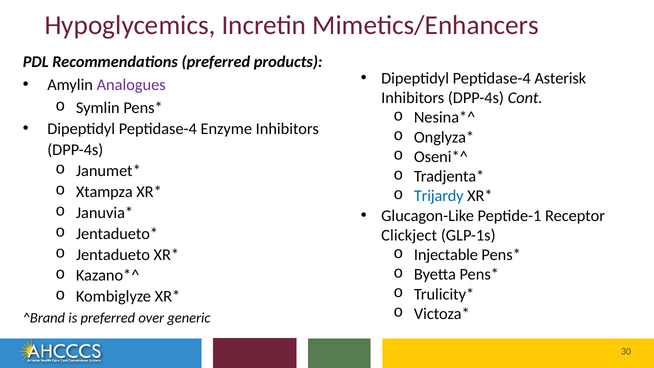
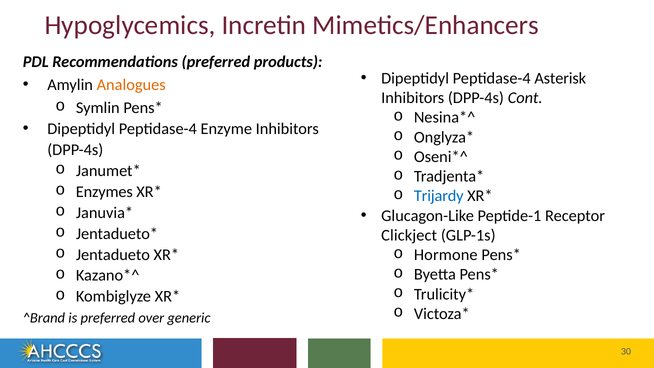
Analogues colour: purple -> orange
Xtampza: Xtampza -> Enzymes
Injectable: Injectable -> Hormone
